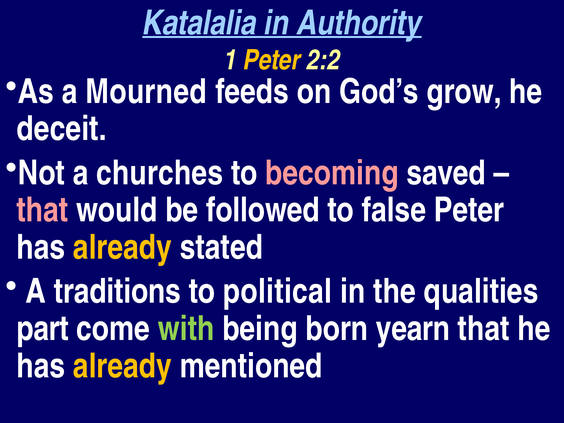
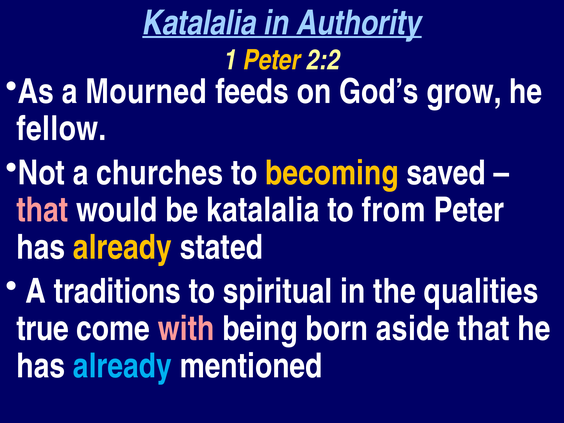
deceit: deceit -> fellow
becoming colour: pink -> yellow
be followed: followed -> katalalia
false: false -> from
political: political -> spiritual
part: part -> true
with colour: light green -> pink
yearn: yearn -> aside
already at (122, 366) colour: yellow -> light blue
